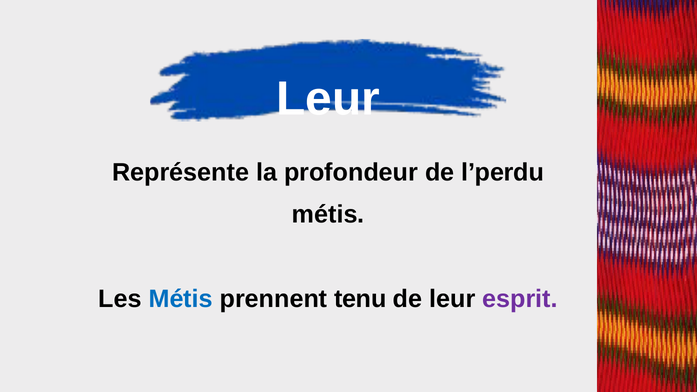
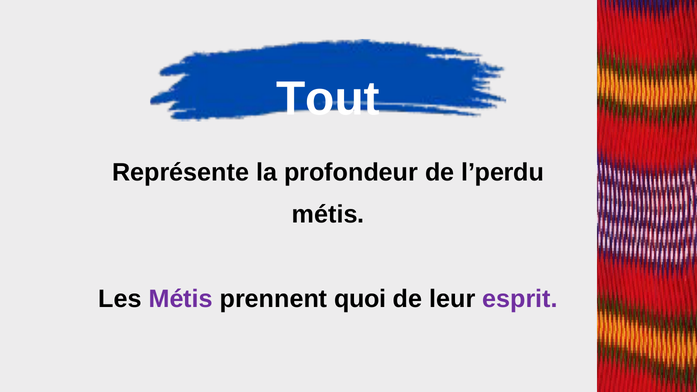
Leur at (328, 99): Leur -> Tout
Métis at (181, 299) colour: blue -> purple
tenu: tenu -> quoi
